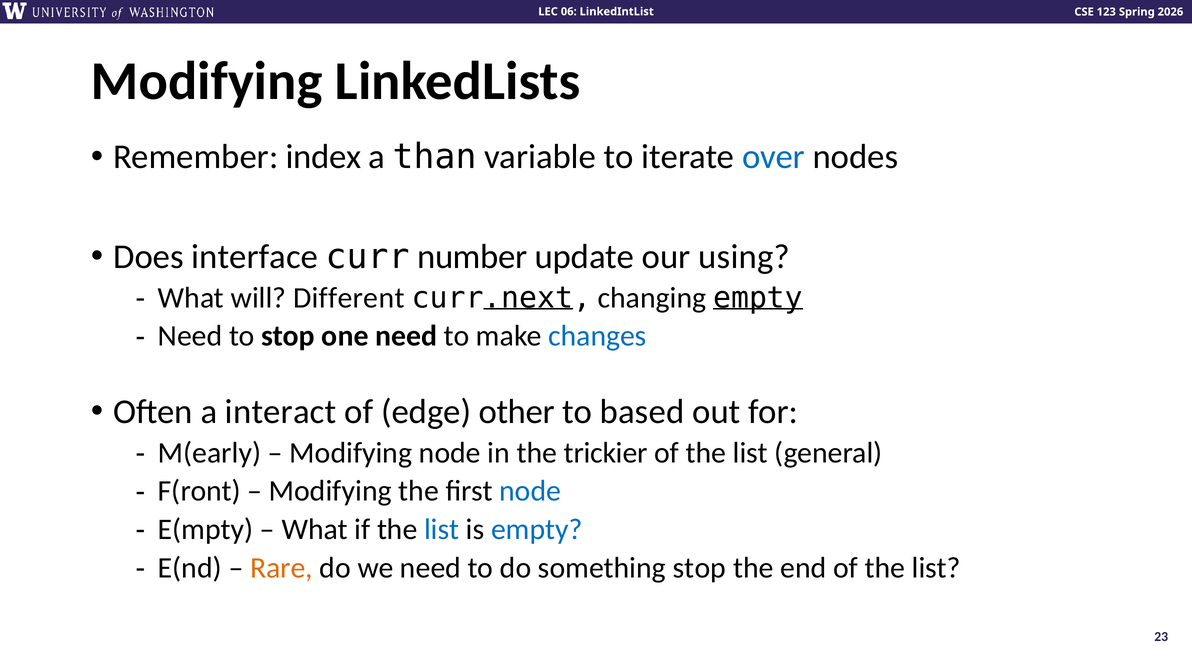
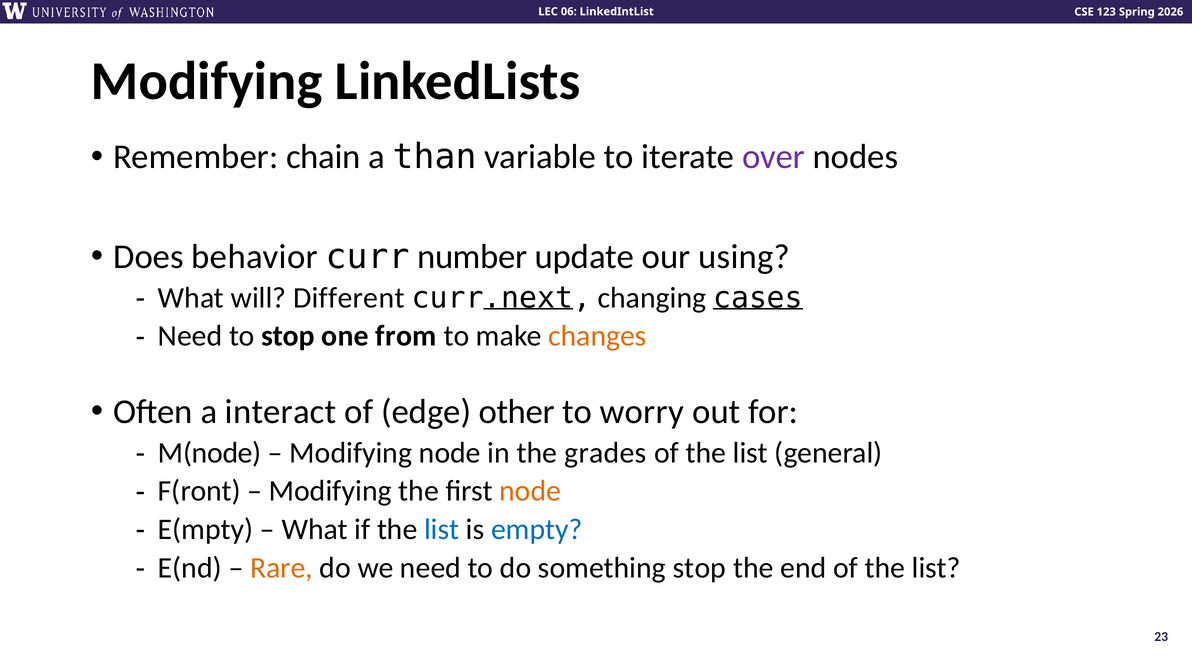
index: index -> chain
over colour: blue -> purple
interface: interface -> behavior
changing empty: empty -> cases
one need: need -> from
changes colour: blue -> orange
based: based -> worry
M(early: M(early -> M(node
trickier: trickier -> grades
node at (530, 491) colour: blue -> orange
